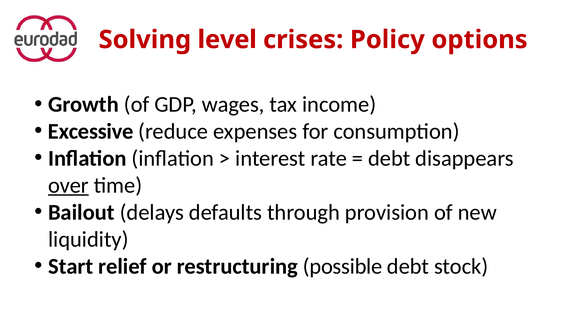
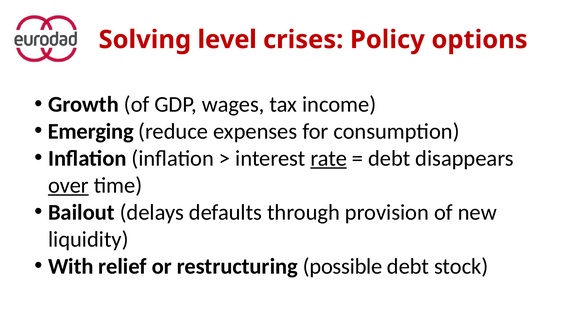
Excessive: Excessive -> Emerging
rate underline: none -> present
Start: Start -> With
